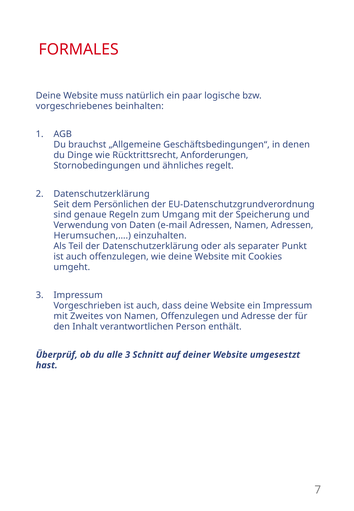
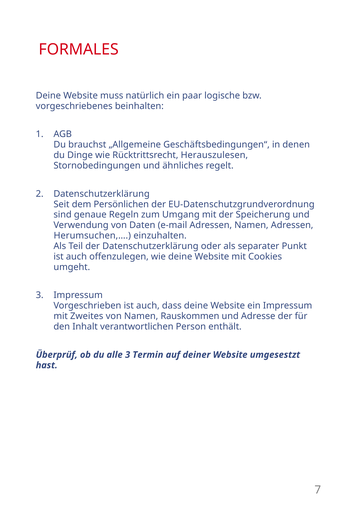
Anforderungen: Anforderungen -> Herauszulesen
Namen Offenzulegen: Offenzulegen -> Rauskommen
Schnitt: Schnitt -> Termin
